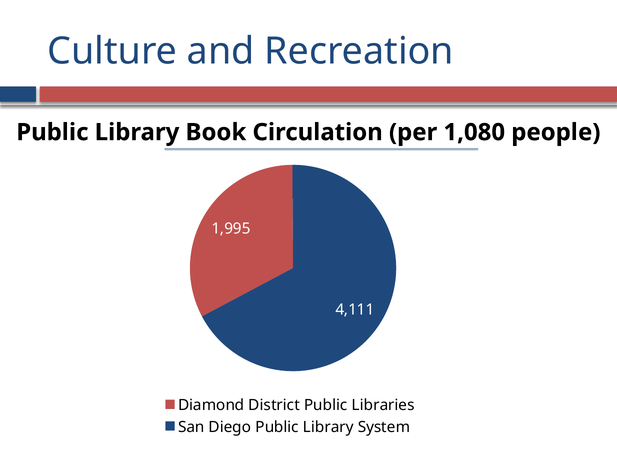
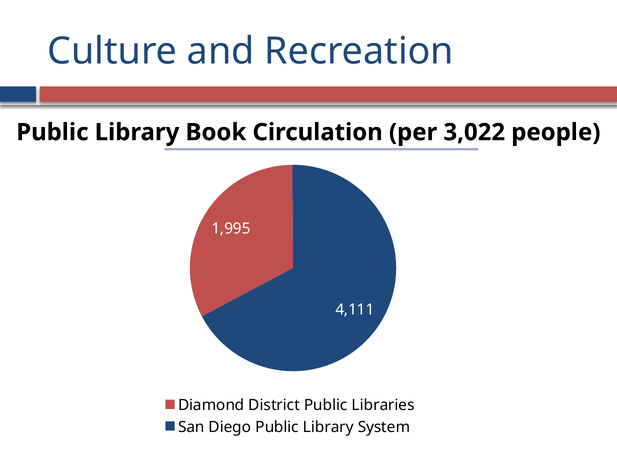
1,080: 1,080 -> 3,022
